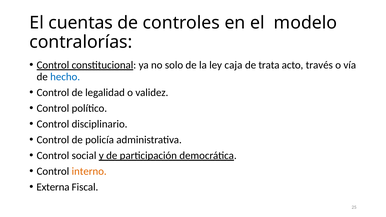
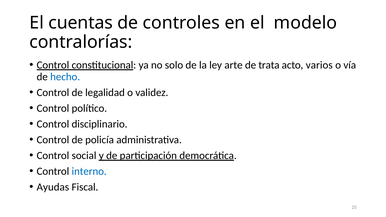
caja: caja -> arte
través: través -> varios
interno colour: orange -> blue
Externa: Externa -> Ayudas
